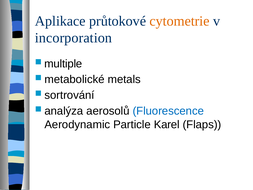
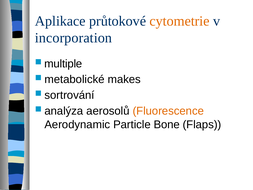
metals: metals -> makes
Fluorescence colour: blue -> orange
Karel: Karel -> Bone
